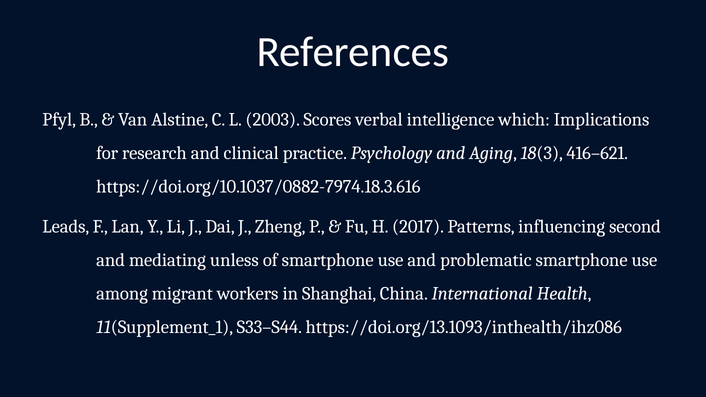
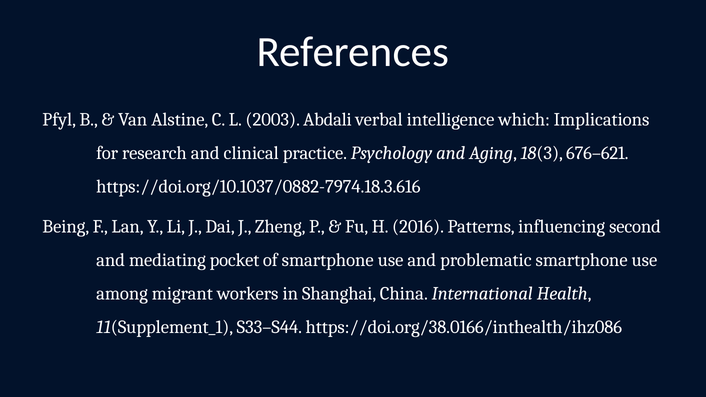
Scores: Scores -> Abdali
416–621: 416–621 -> 676–621
Leads: Leads -> Being
2017: 2017 -> 2016
unless: unless -> pocket
https://doi.org/13.1093/inthealth/ihz086: https://doi.org/13.1093/inthealth/ihz086 -> https://doi.org/38.0166/inthealth/ihz086
